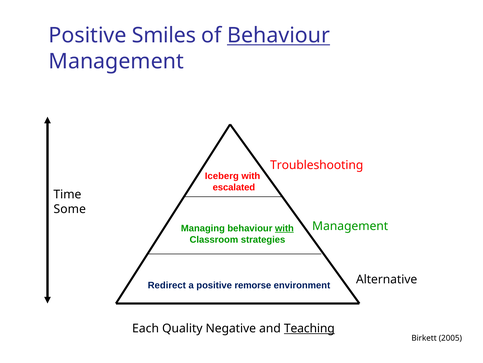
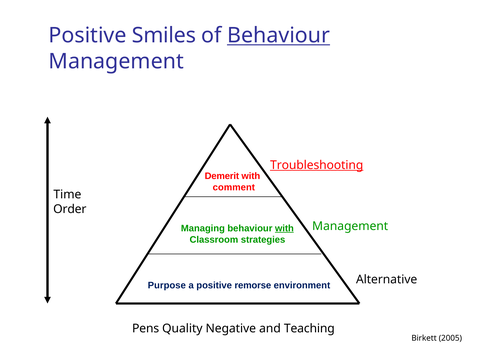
Troubleshooting underline: none -> present
Iceberg: Iceberg -> Demerit
escalated: escalated -> comment
Some: Some -> Order
Redirect: Redirect -> Purpose
Each: Each -> Pens
Teaching underline: present -> none
